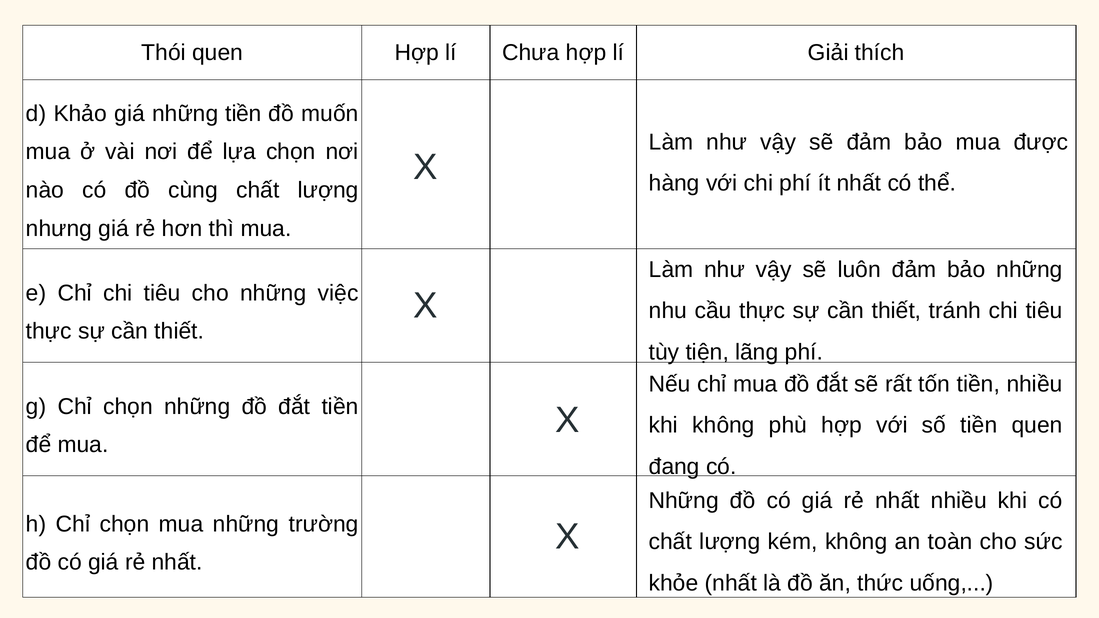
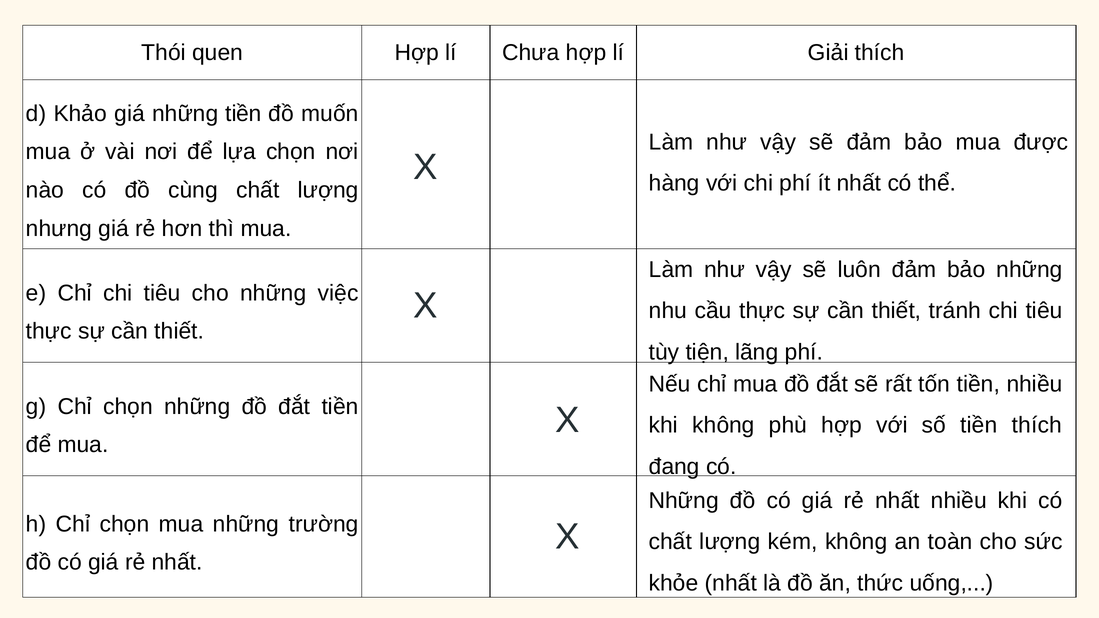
tiền quen: quen -> thích
